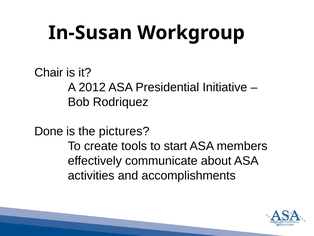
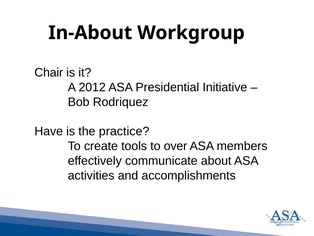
In-Susan: In-Susan -> In-About
Done: Done -> Have
pictures: pictures -> practice
start: start -> over
